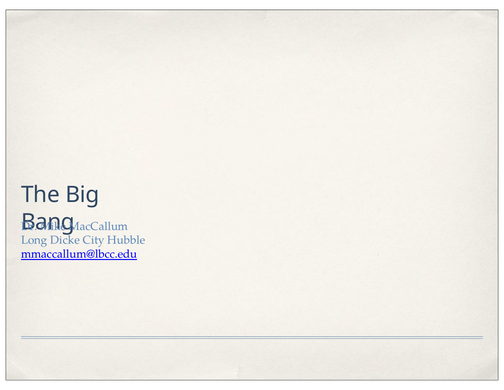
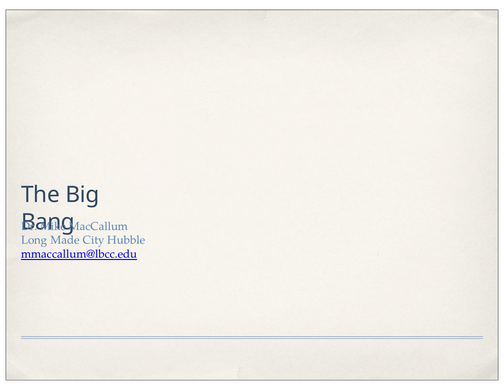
Dicke: Dicke -> Made
